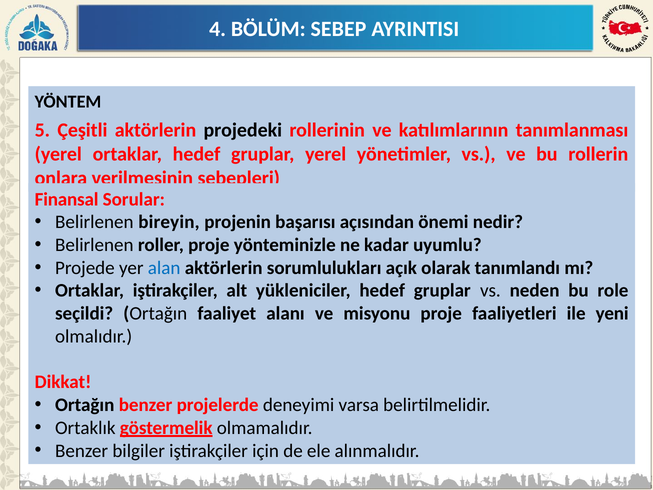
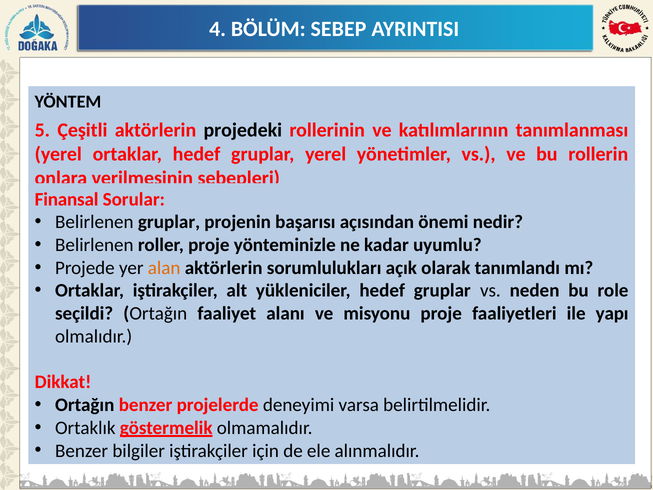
Belirlenen bireyin: bireyin -> gruplar
alan colour: blue -> orange
yeni: yeni -> yapı
